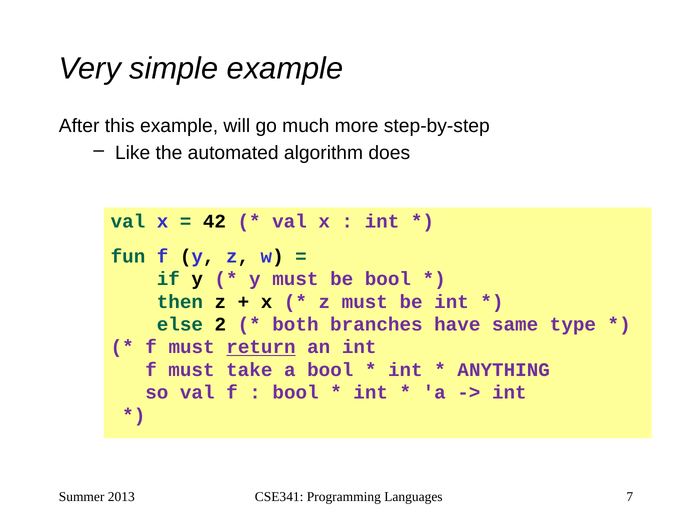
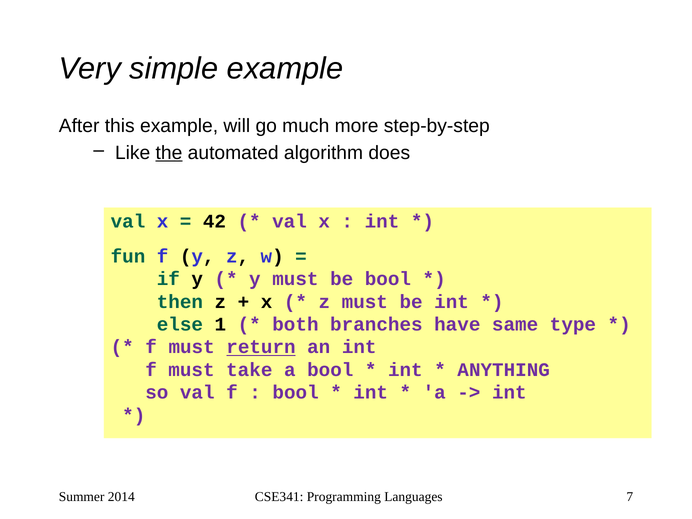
the underline: none -> present
2: 2 -> 1
2013: 2013 -> 2014
